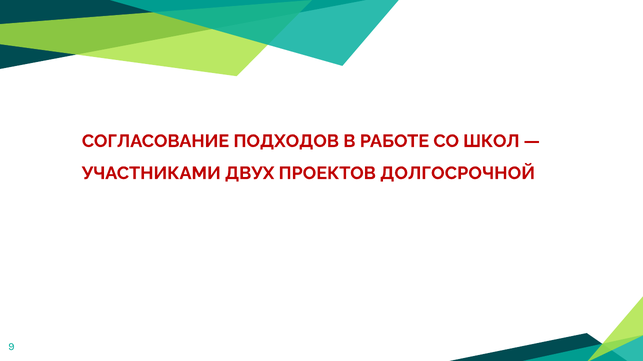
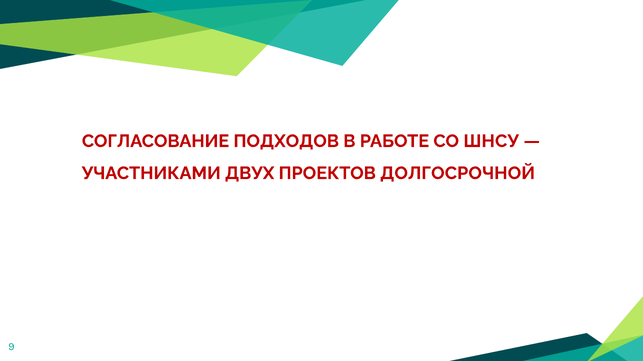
ШКОЛ: ШКОЛ -> ШНСУ
